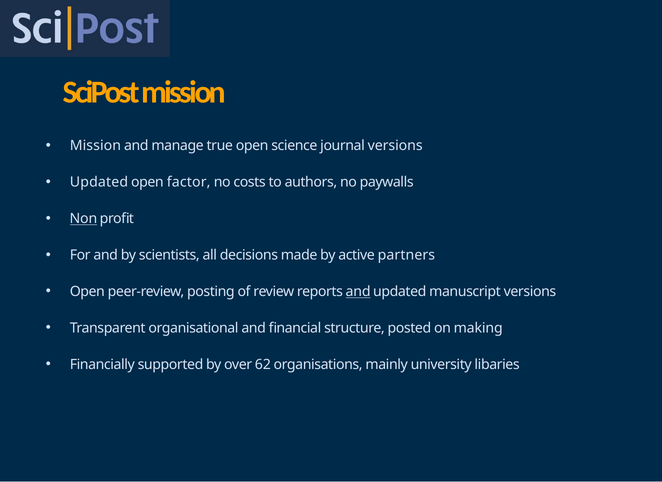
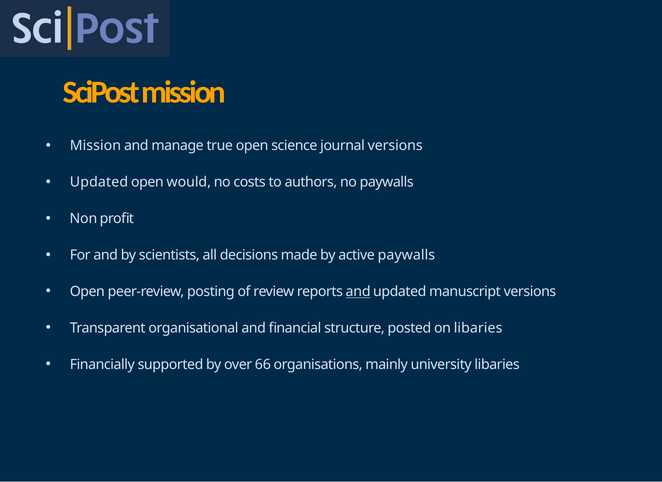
factor: factor -> would
Non underline: present -> none
active partners: partners -> paywalls
on making: making -> libaries
62: 62 -> 66
